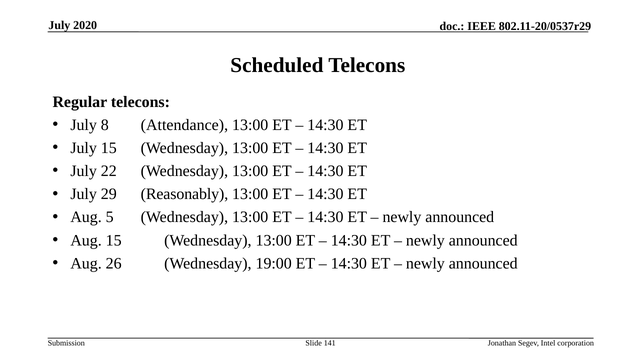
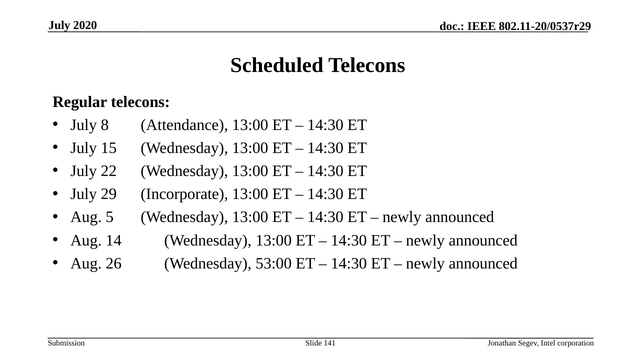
Reasonably: Reasonably -> Incorporate
Aug 15: 15 -> 14
19:00: 19:00 -> 53:00
